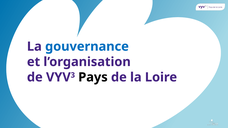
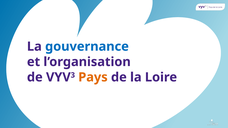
Pays colour: black -> orange
